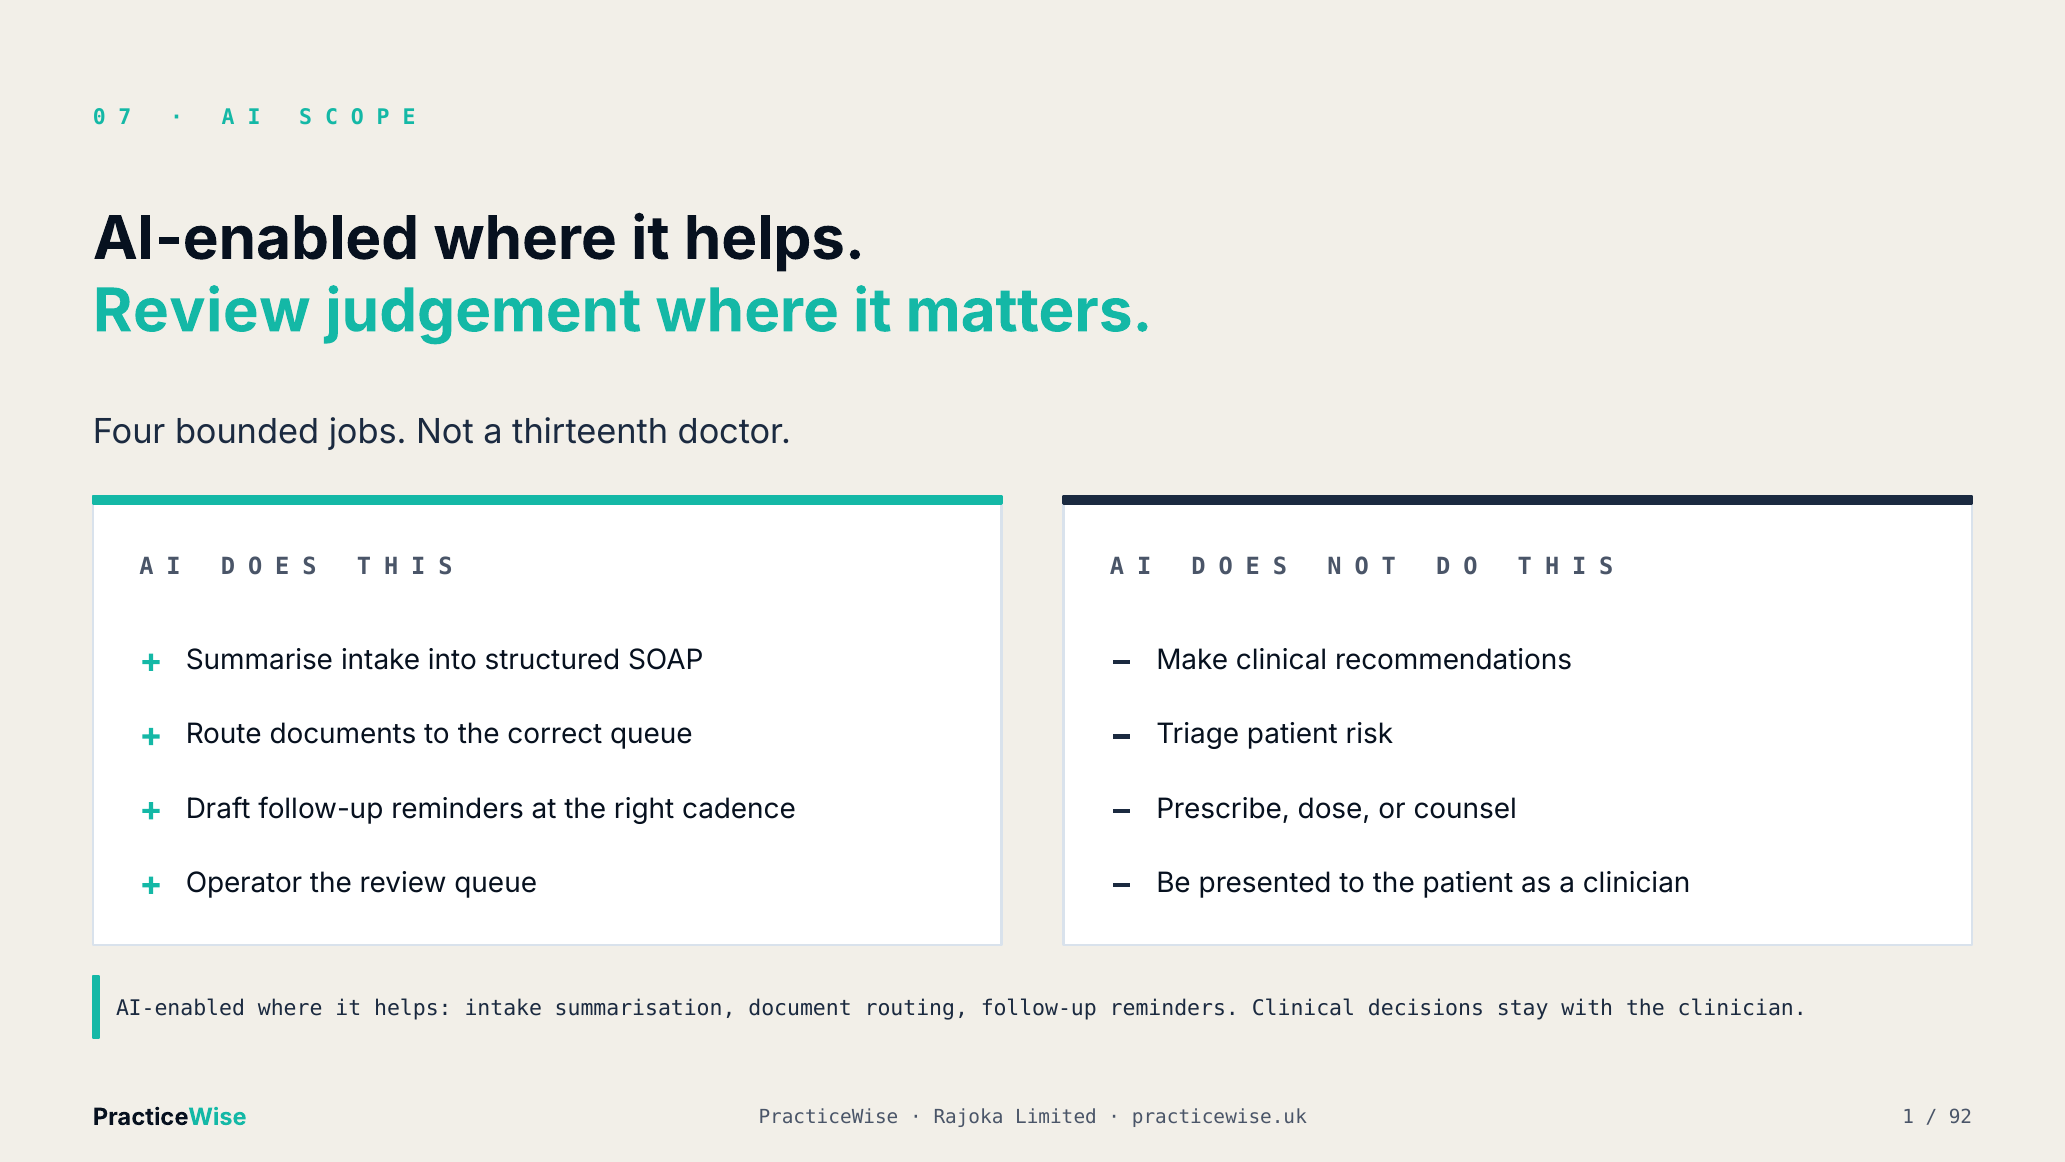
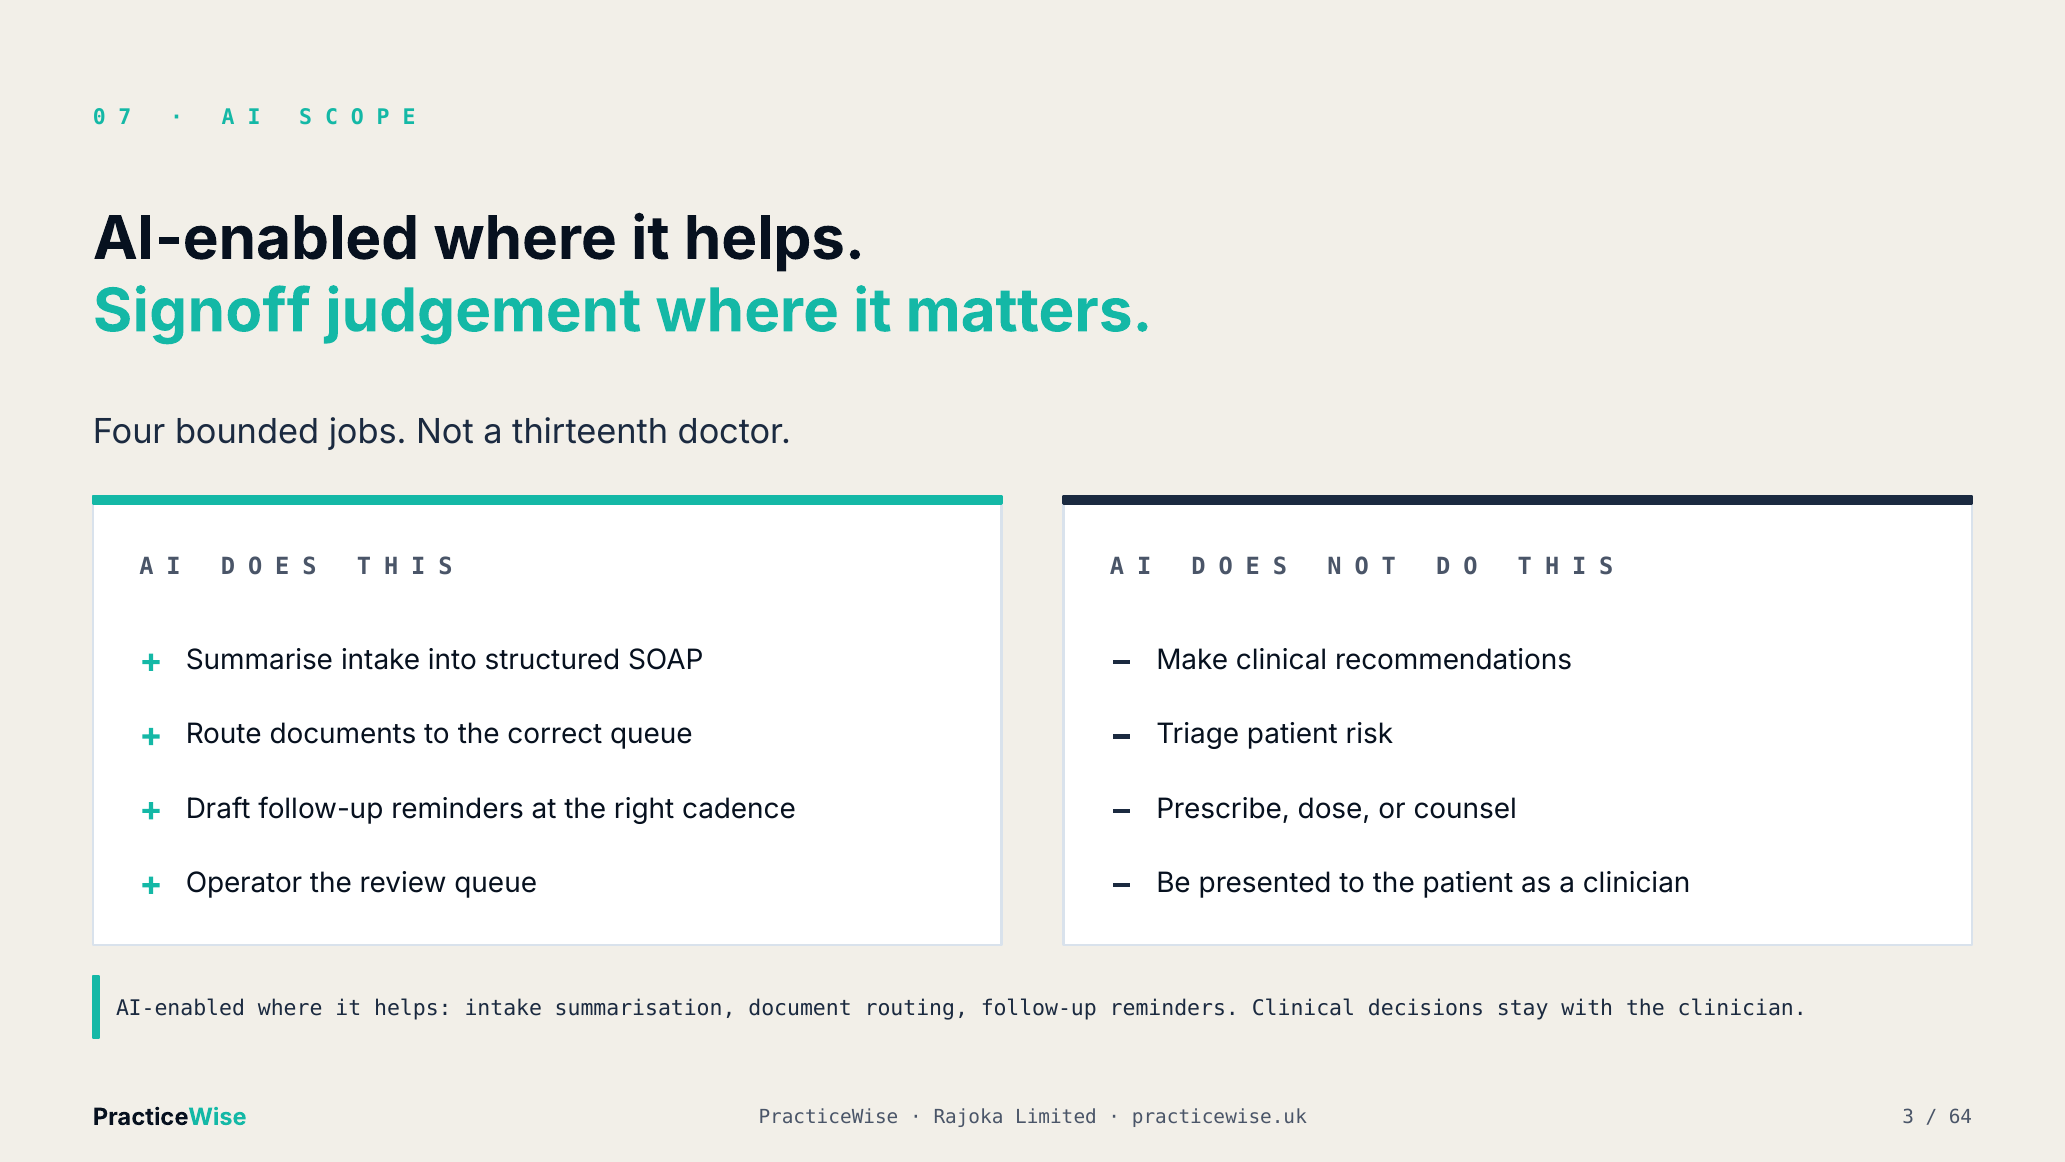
Review at (202, 311): Review -> Signoff
1: 1 -> 3
92: 92 -> 64
